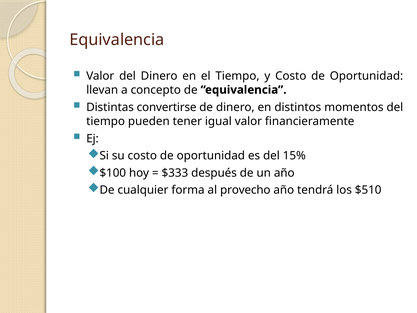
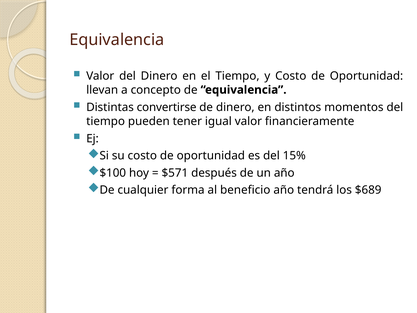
$333: $333 -> $571
provecho: provecho -> beneficio
$510: $510 -> $689
